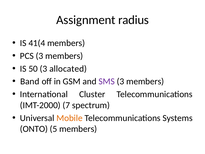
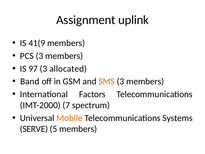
radius: radius -> uplink
41(4: 41(4 -> 41(9
50: 50 -> 97
SMS colour: purple -> orange
Cluster: Cluster -> Factors
ONTO: ONTO -> SERVE
